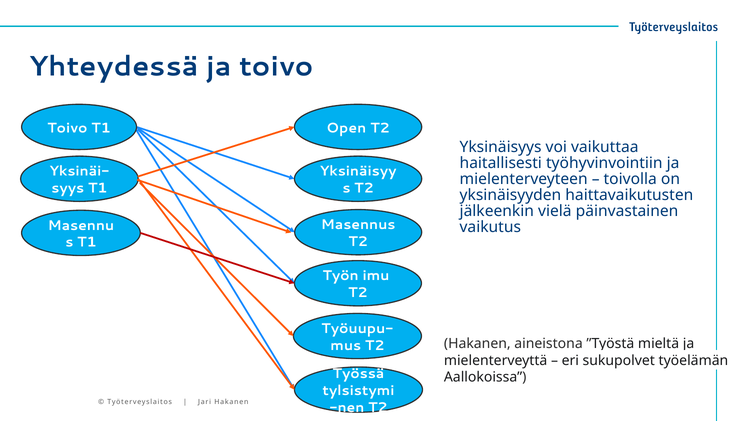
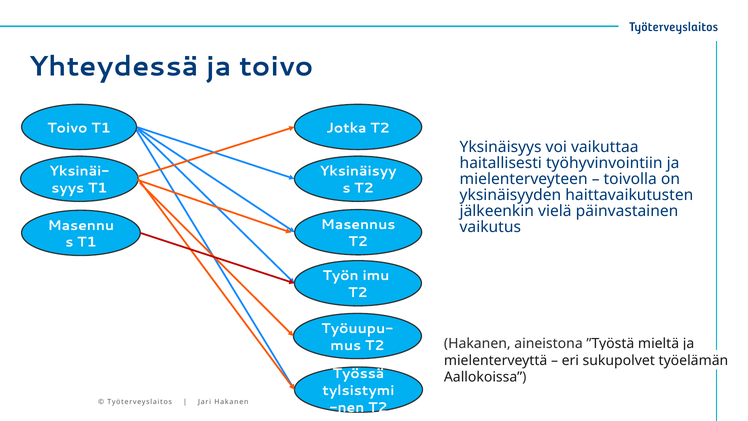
Open: Open -> Jotka
